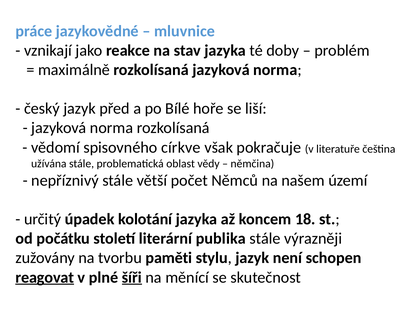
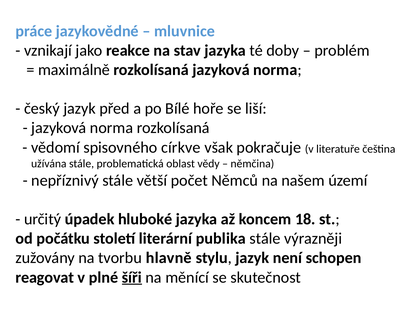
kolotání: kolotání -> hluboké
paměti: paměti -> hlavně
reagovat underline: present -> none
